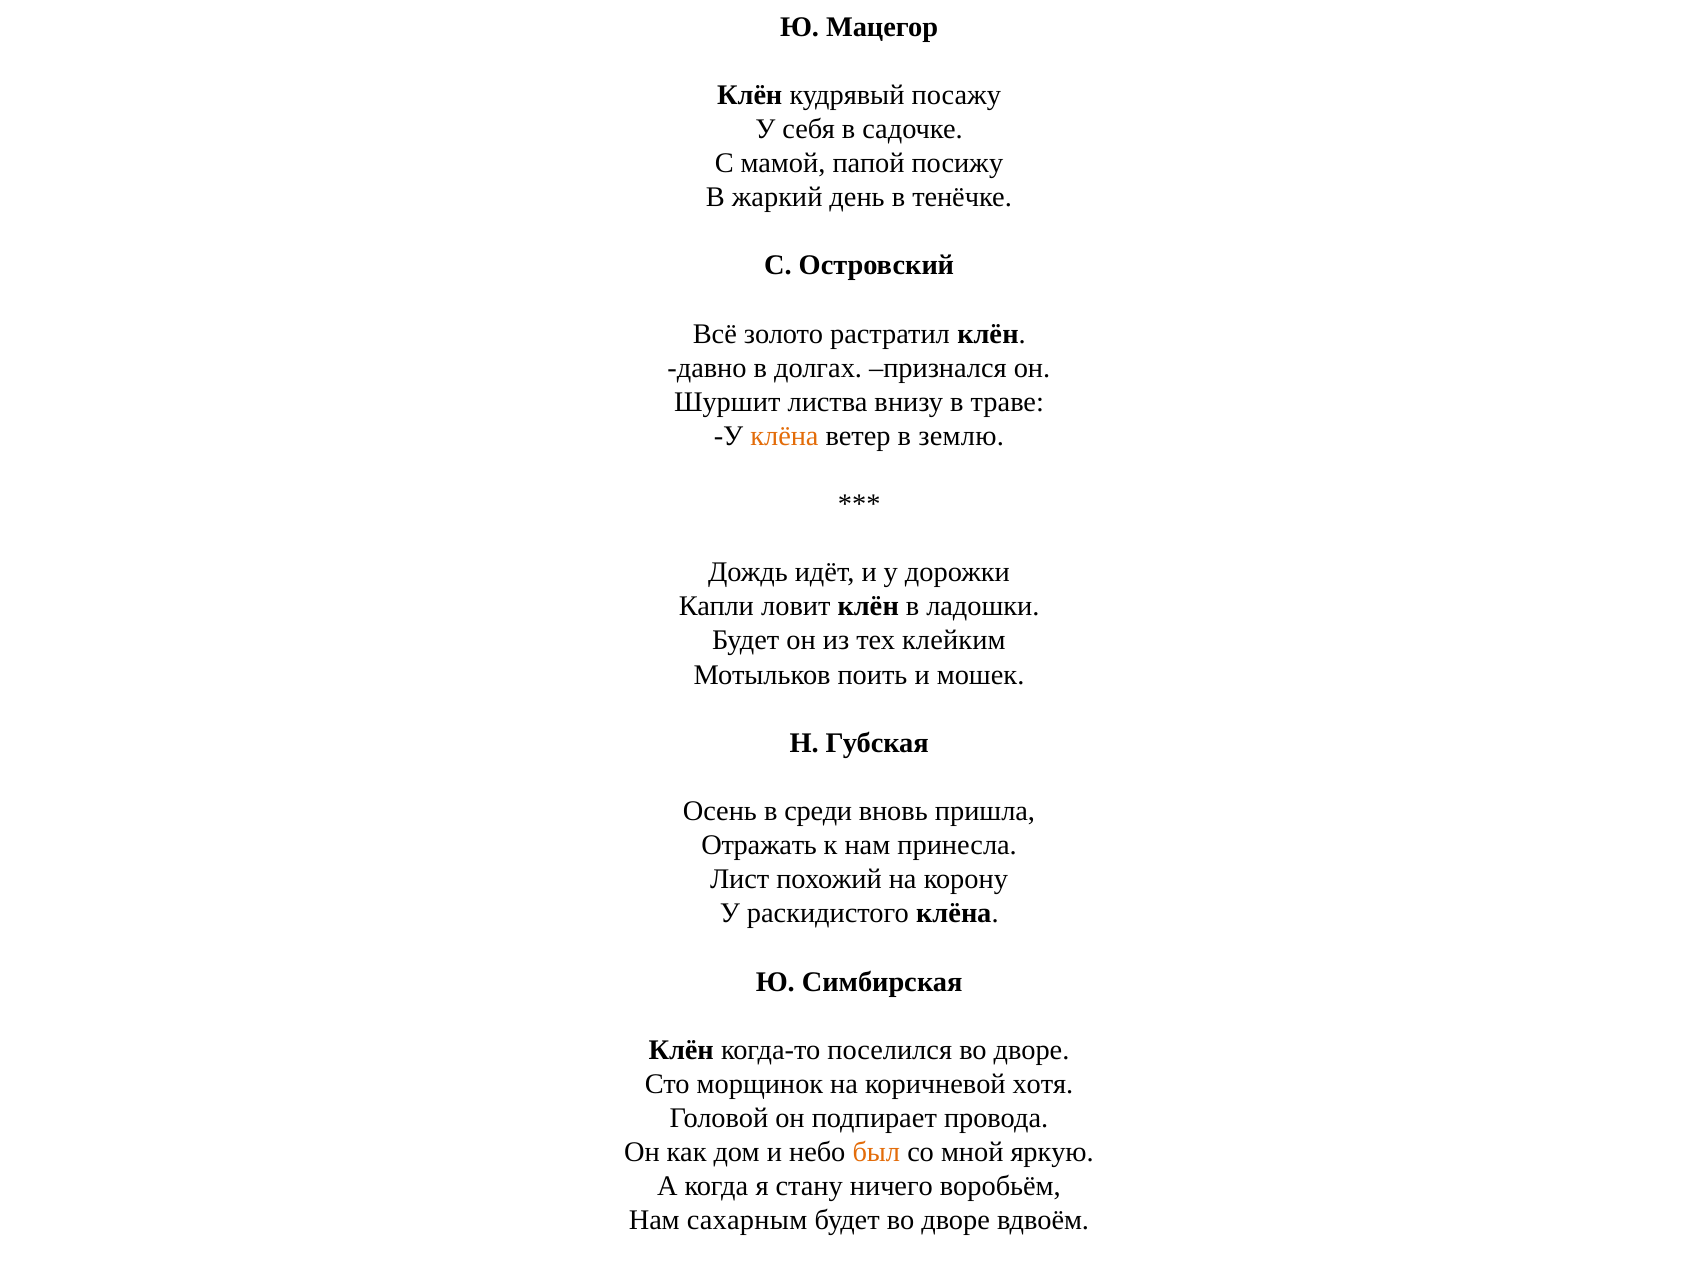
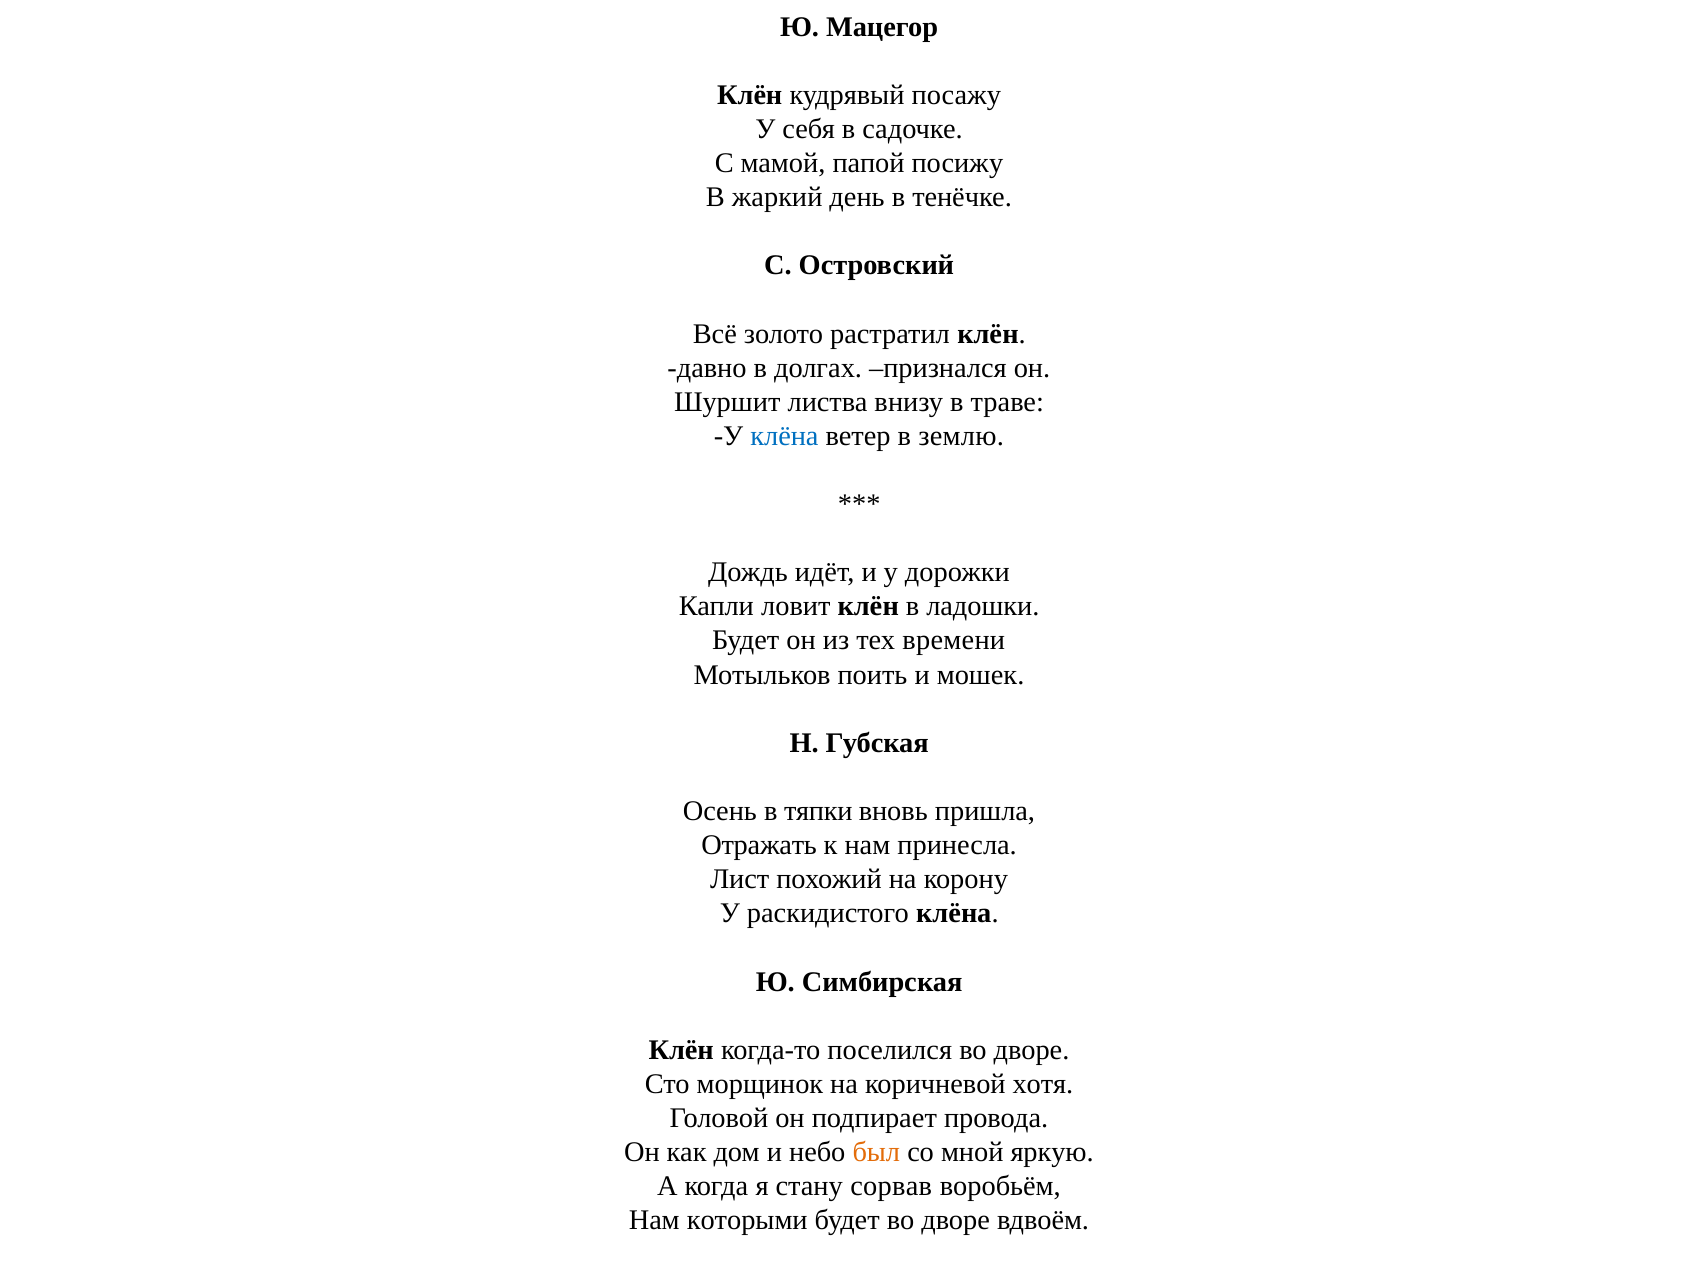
клёна at (784, 436) colour: orange -> blue
клейким: клейким -> времени
среди: среди -> тяпки
ничего: ничего -> сорвав
сахарным: сахарным -> которыми
